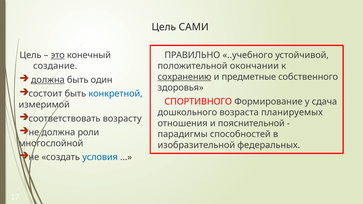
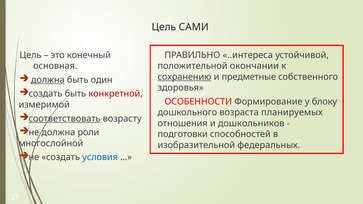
это underline: present -> none
..учебного: ..учебного -> ..интереса
создание: создание -> основная
состоит at (45, 94): состоит -> создать
конкретной colour: blue -> red
СПОРТИВНОГО: СПОРТИВНОГО -> ОСОБЕННОСТИ
сдача: сдача -> блоку
соответствовать underline: none -> present
пояснительной: пояснительной -> дошкольников
парадигмы: парадигмы -> подготовки
